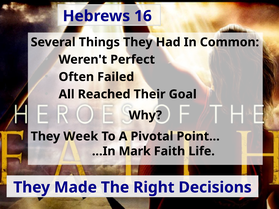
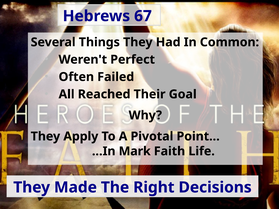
16: 16 -> 67
Week: Week -> Apply
